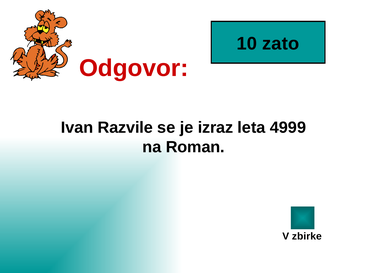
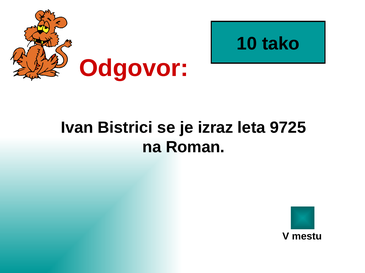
zato: zato -> tako
Razvile: Razvile -> Bistrici
4999: 4999 -> 9725
zbirke: zbirke -> mestu
